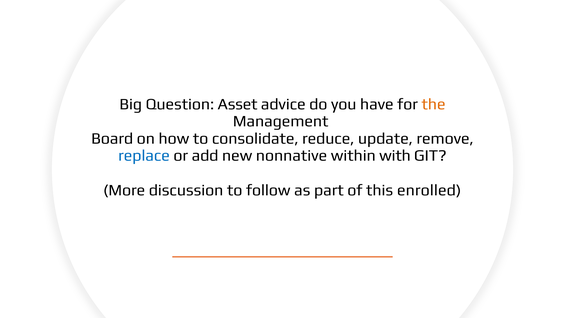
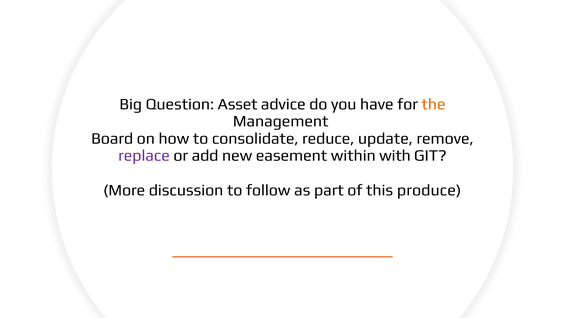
replace colour: blue -> purple
nonnative: nonnative -> easement
enrolled: enrolled -> produce
